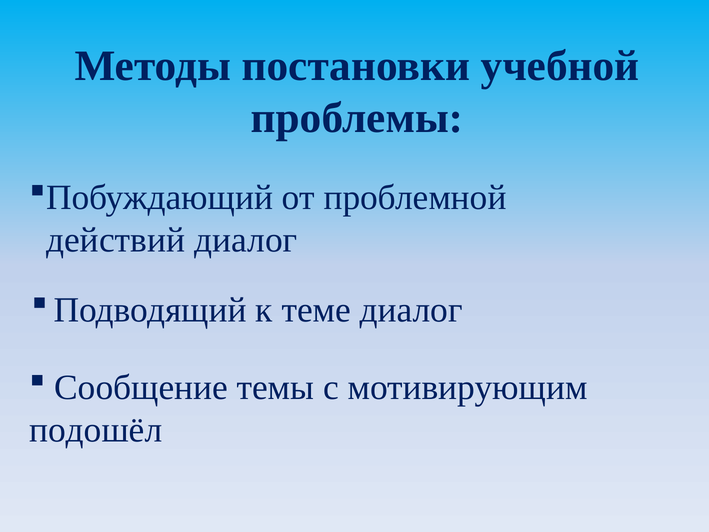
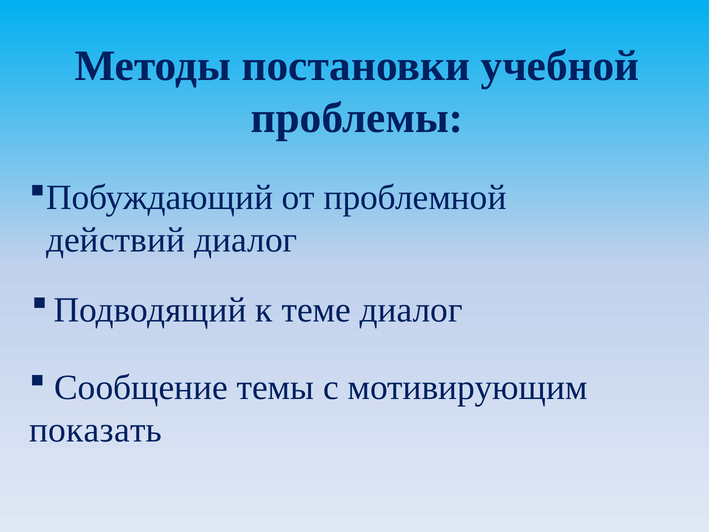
подошёл: подошёл -> показать
